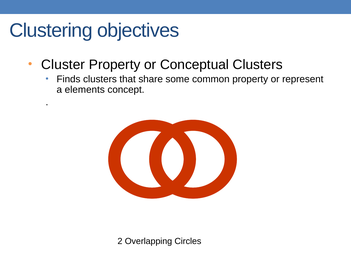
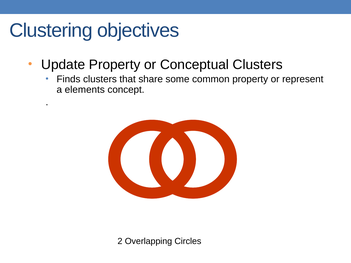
Cluster: Cluster -> Update
